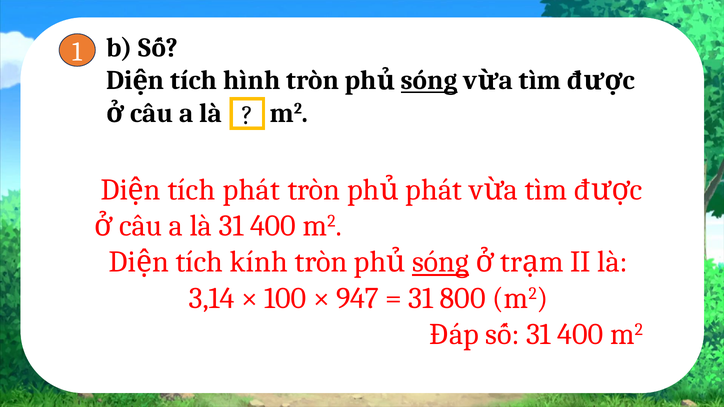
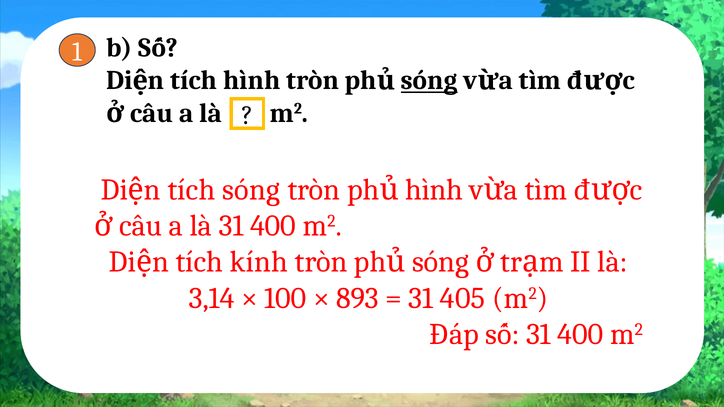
tích phát: phát -> sóng
phát at (434, 190): phát -> hình
sóng at (440, 262) underline: present -> none
947: 947 -> 893
800: 800 -> 405
